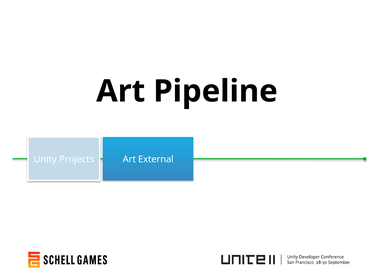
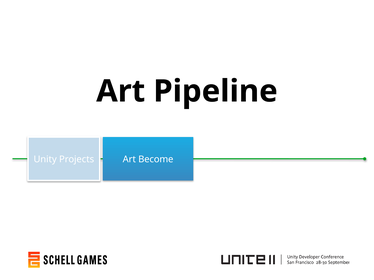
External: External -> Become
